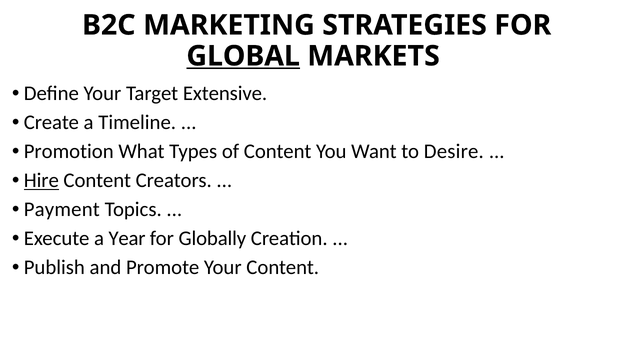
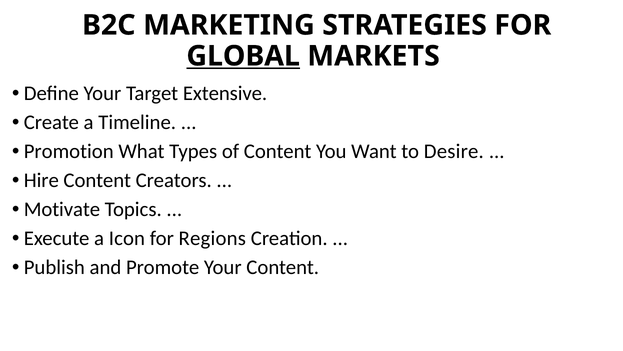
Hire underline: present -> none
Payment: Payment -> Motivate
Year: Year -> Icon
Globally: Globally -> Regions
